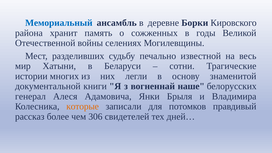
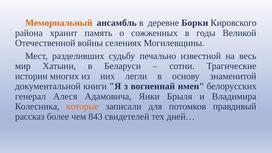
Мемориальный colour: blue -> orange
наше: наше -> имен
306: 306 -> 843
